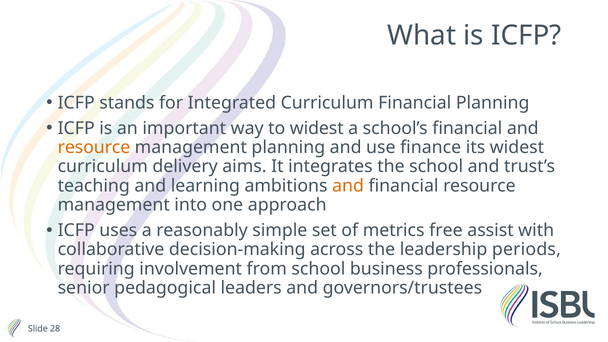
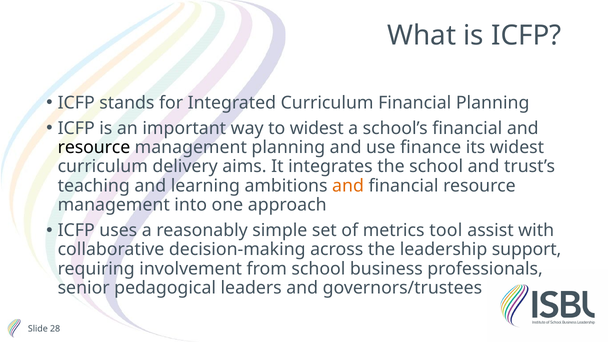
resource at (94, 147) colour: orange -> black
free: free -> tool
periods: periods -> support
